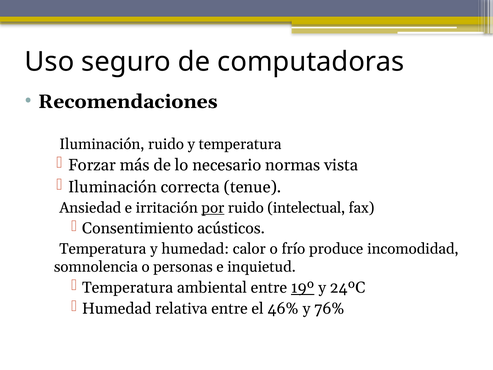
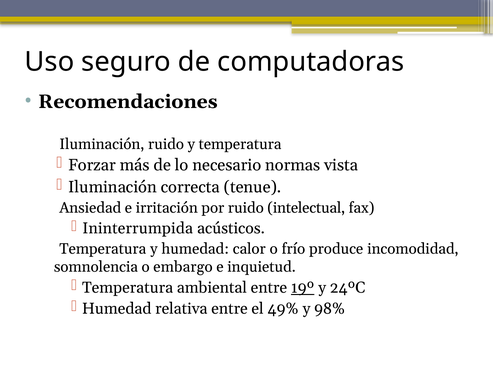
por underline: present -> none
Consentimiento: Consentimiento -> Ininterrumpida
personas: personas -> embargo
46%: 46% -> 49%
76%: 76% -> 98%
